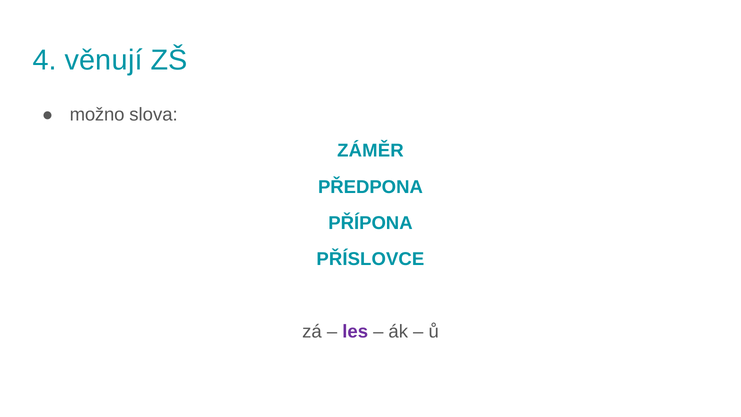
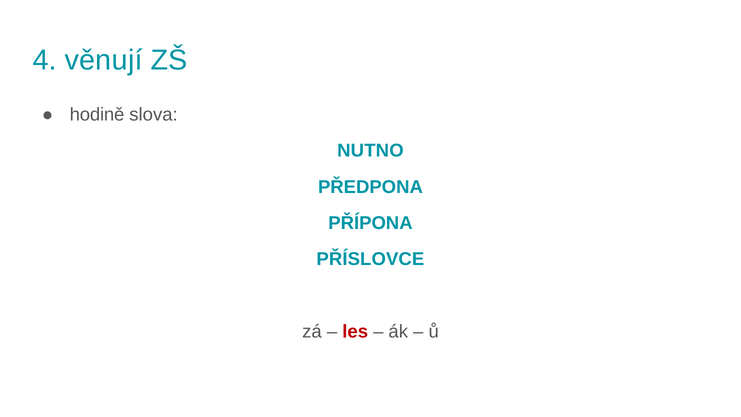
možno: možno -> hodině
ZÁMĚR: ZÁMĚR -> NUTNO
les colour: purple -> red
